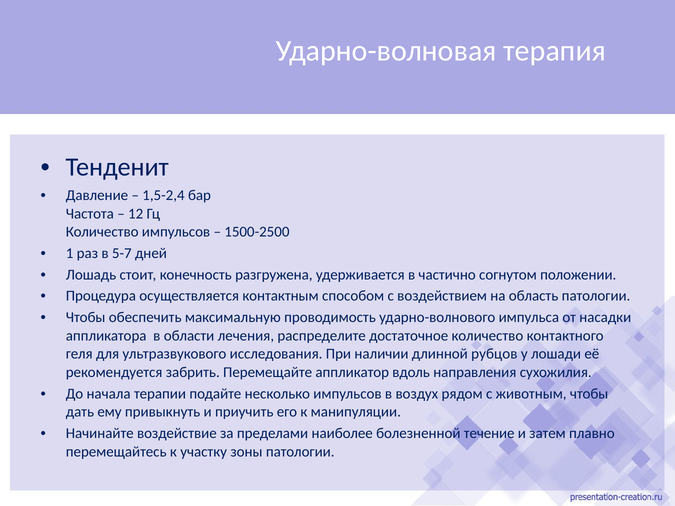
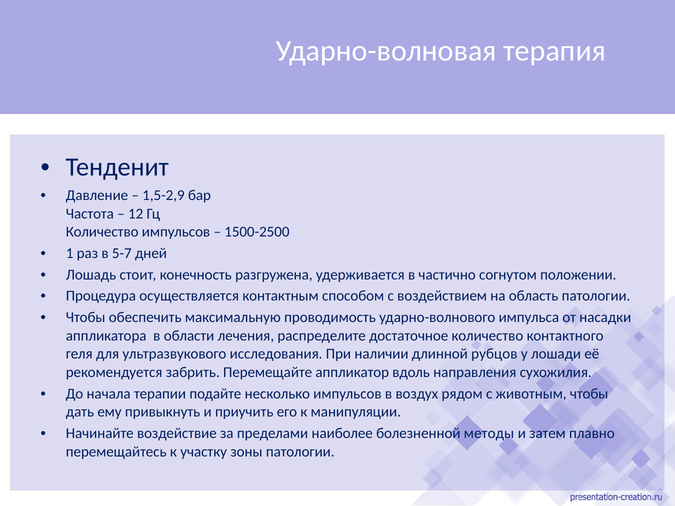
1,5-2,4: 1,5-2,4 -> 1,5-2,9
течение: течение -> методы
